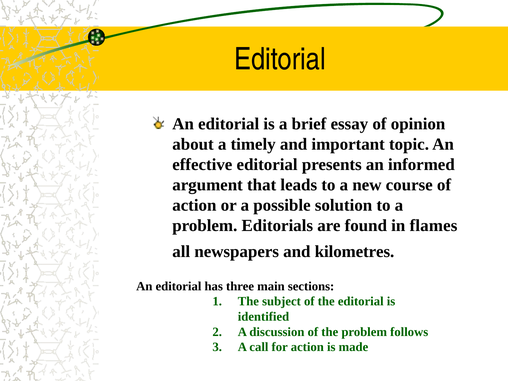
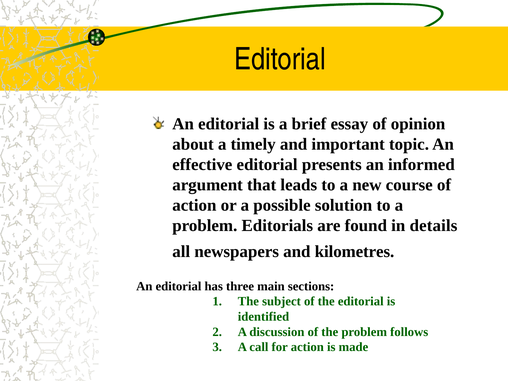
flames: flames -> details
